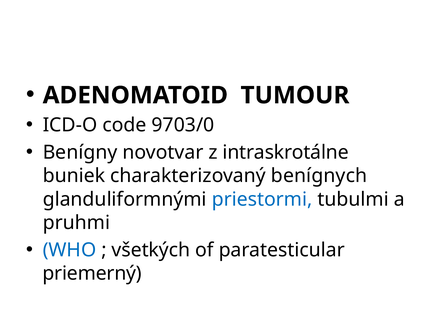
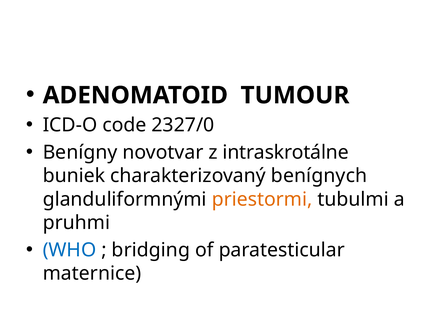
9703/0: 9703/0 -> 2327/0
priestormi colour: blue -> orange
všetkých: všetkých -> bridging
priemerný: priemerný -> maternice
